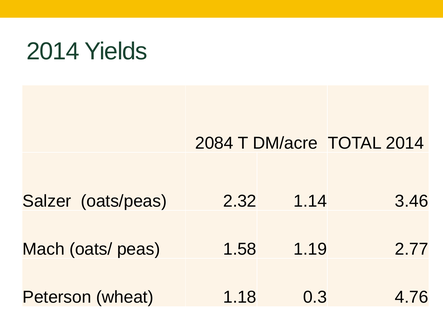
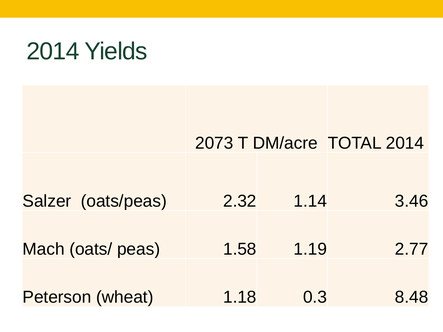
2084: 2084 -> 2073
4.76: 4.76 -> 8.48
